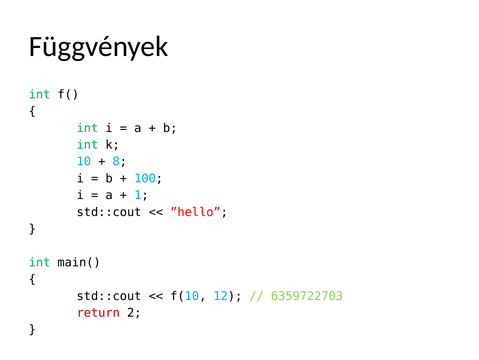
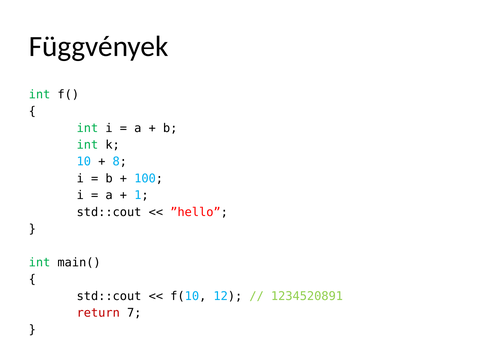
6359722703: 6359722703 -> 1234520891
2: 2 -> 7
